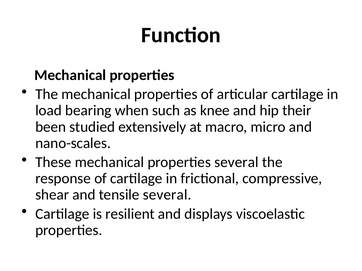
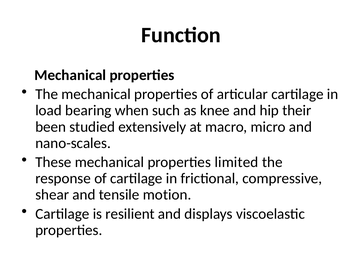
properties several: several -> limited
tensile several: several -> motion
